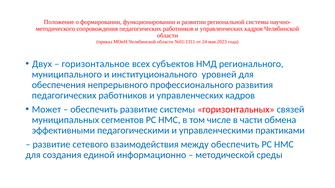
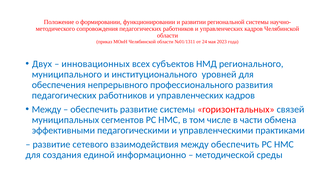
горизонтальное: горизонтальное -> инновационных
Может at (46, 110): Может -> Между
